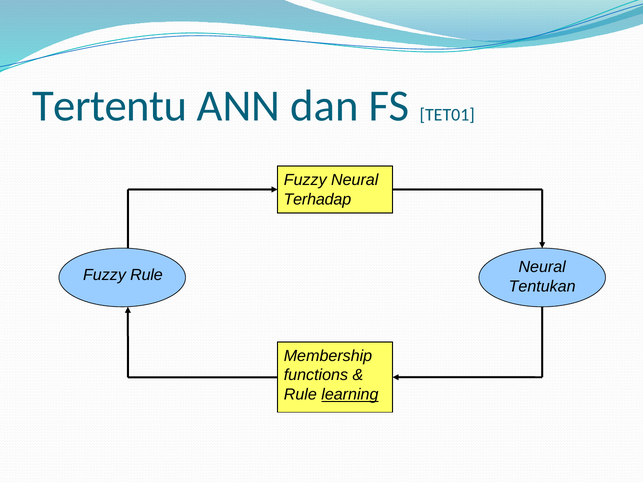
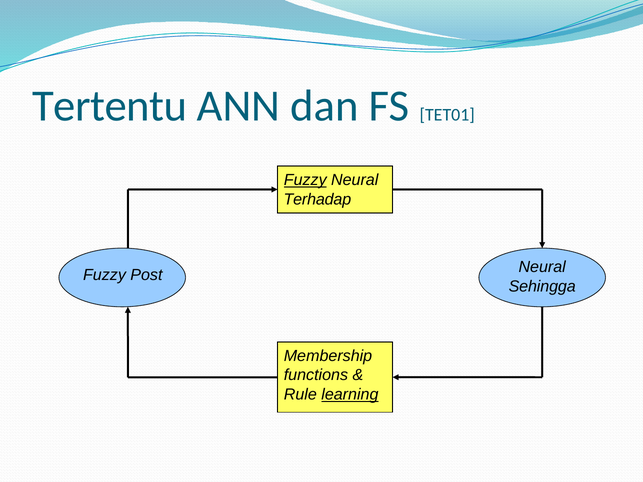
Fuzzy at (305, 180) underline: none -> present
Fuzzy Rule: Rule -> Post
Tentukan: Tentukan -> Sehingga
